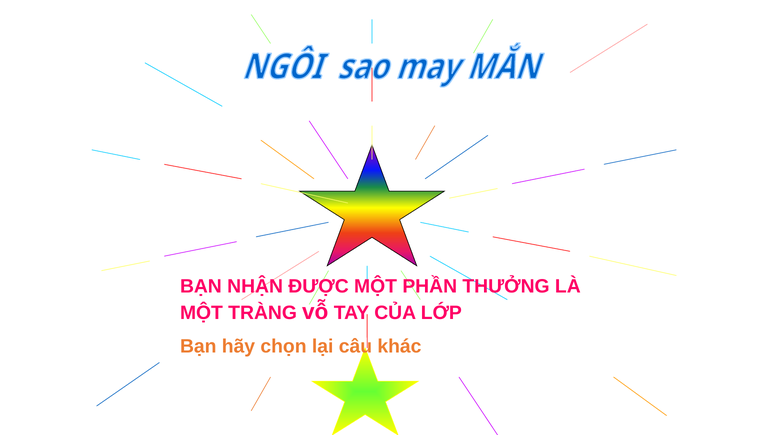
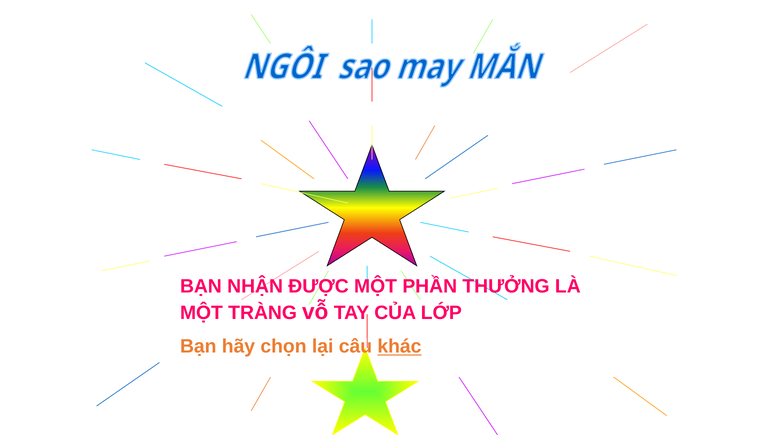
khác underline: none -> present
